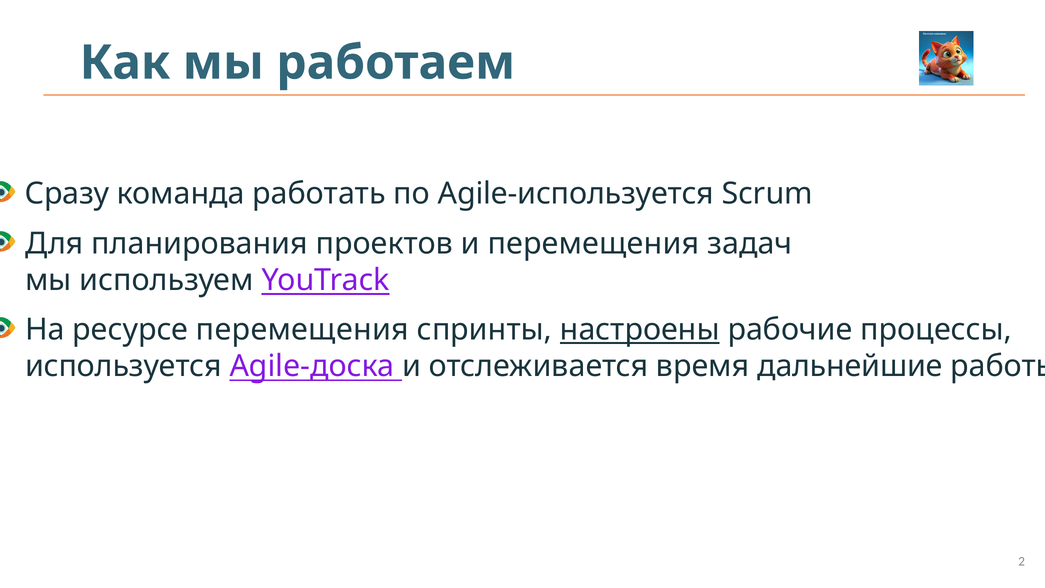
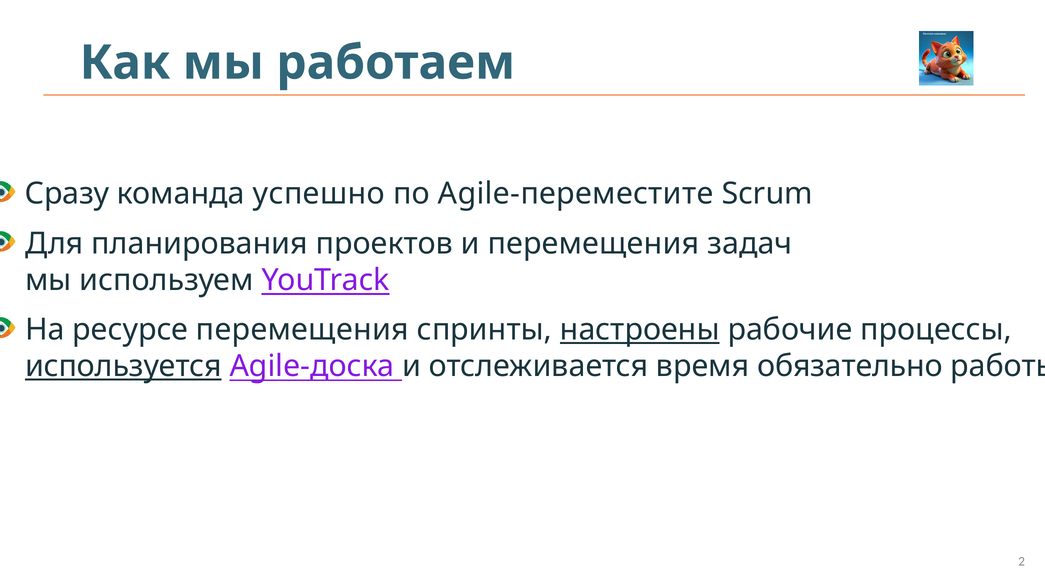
работать: работать -> успешно
Agile-используется: Agile-используется -> Agile-переместите
используется underline: none -> present
дальнейшие: дальнейшие -> обязательно
